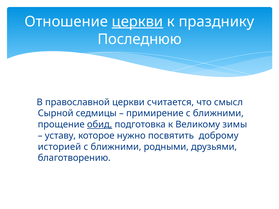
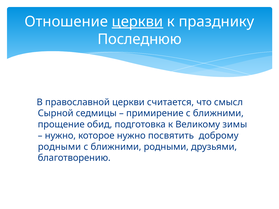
обид underline: present -> none
уставу at (60, 136): уставу -> нужно
историей at (59, 147): историей -> родными
